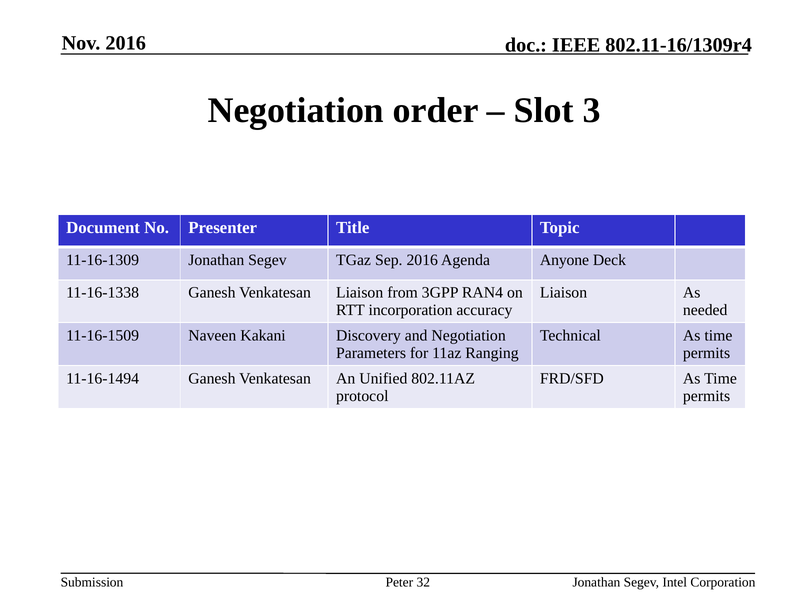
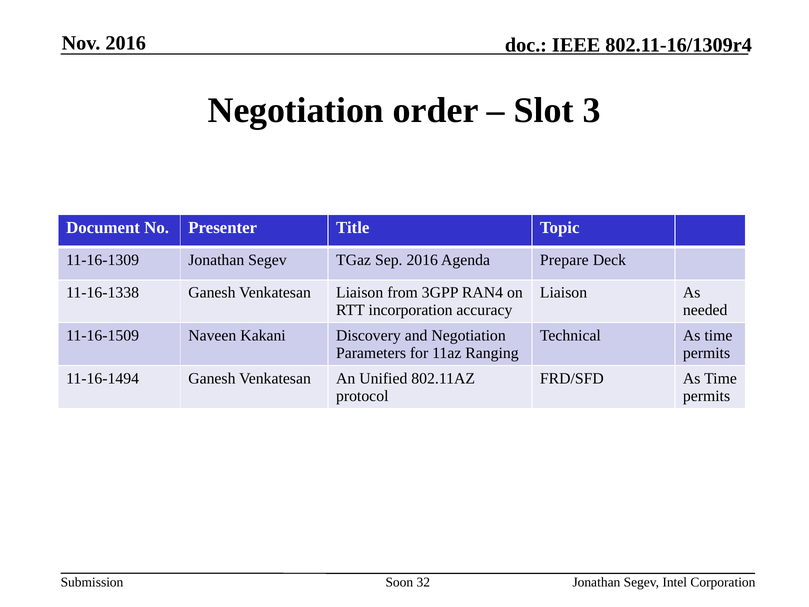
Anyone: Anyone -> Prepare
Peter: Peter -> Soon
